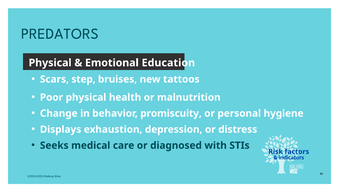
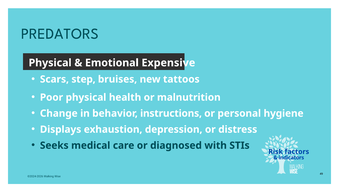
Education: Education -> Expensive
promiscuity: promiscuity -> instructions
